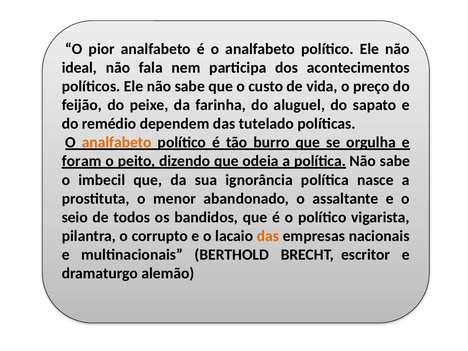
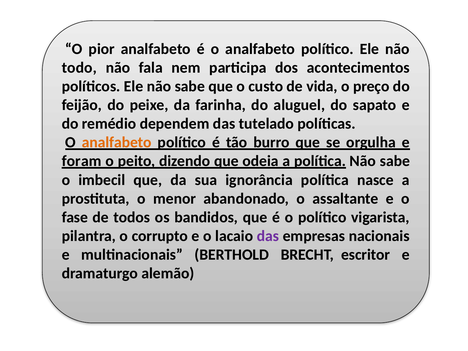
ideal: ideal -> todo
seio: seio -> fase
das at (268, 236) colour: orange -> purple
